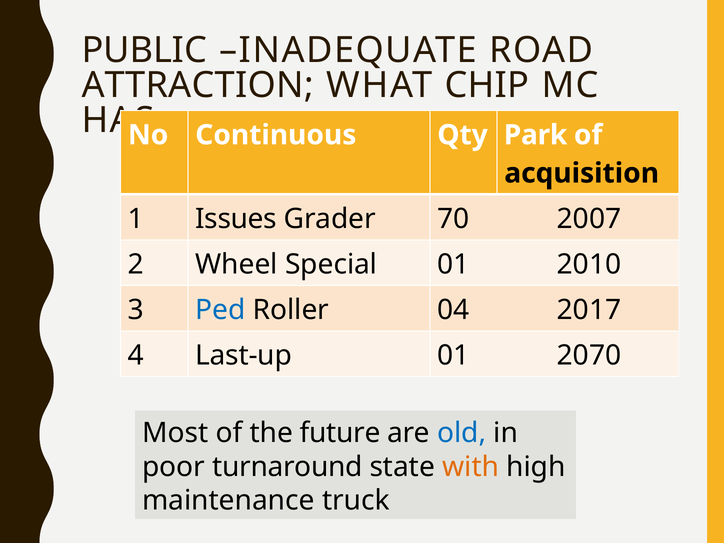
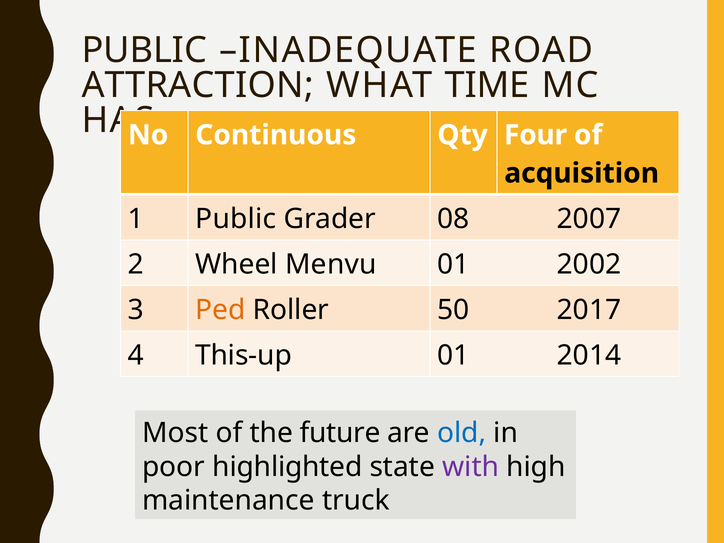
CHIP: CHIP -> TIME
Park: Park -> Four
1 Issues: Issues -> Public
70: 70 -> 08
Special: Special -> Menvu
2010: 2010 -> 2002
Ped colour: blue -> orange
04: 04 -> 50
Last-up: Last-up -> This-up
2070: 2070 -> 2014
turnaround: turnaround -> highlighted
with colour: orange -> purple
